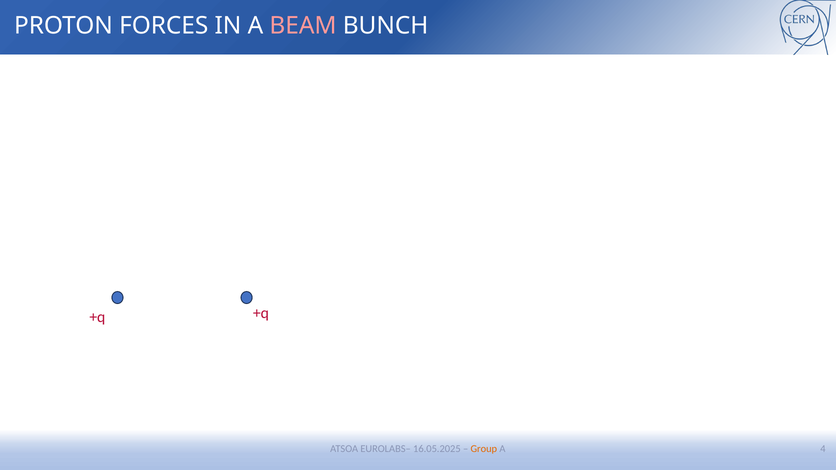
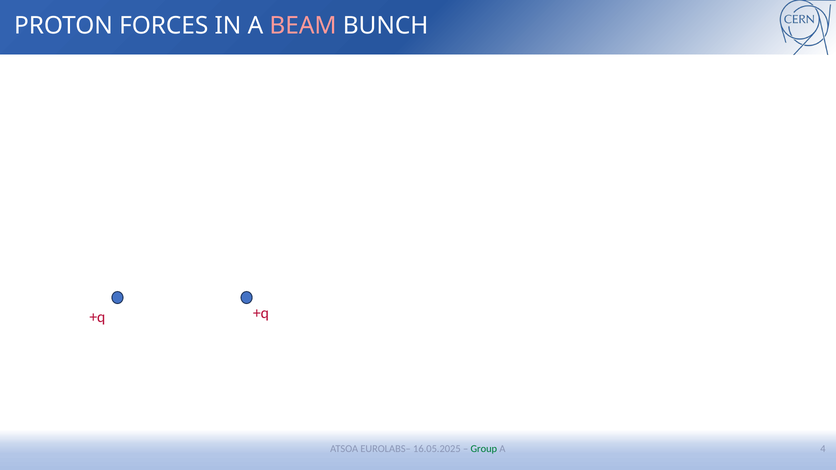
Group colour: orange -> green
